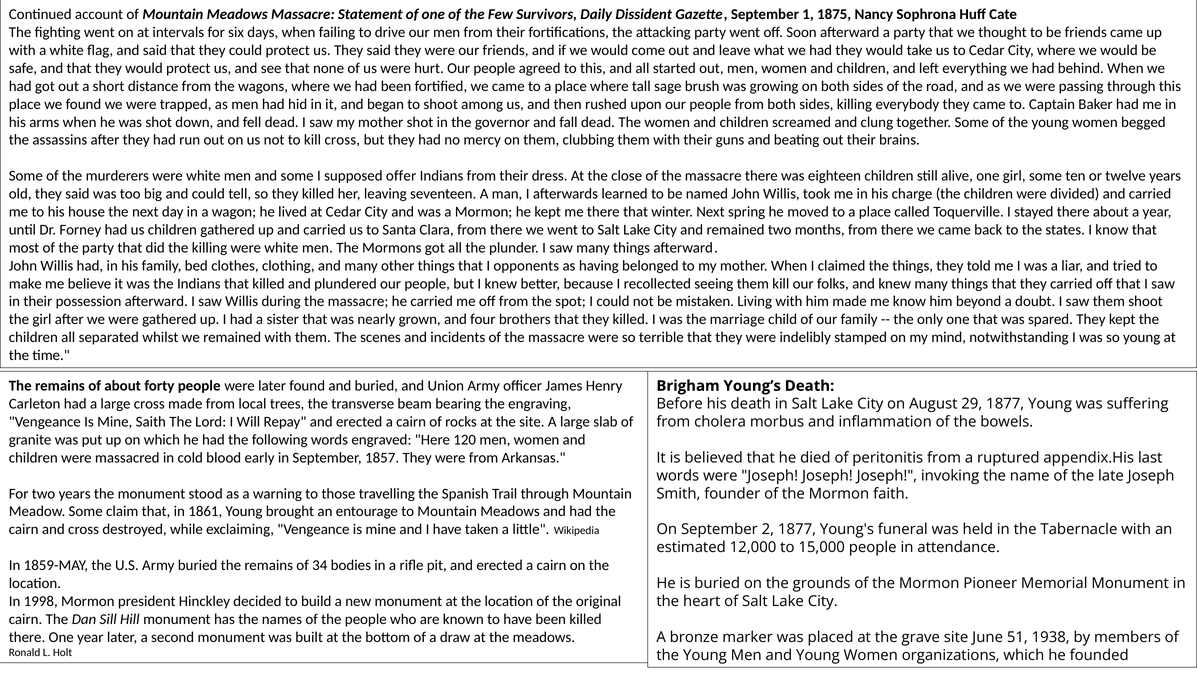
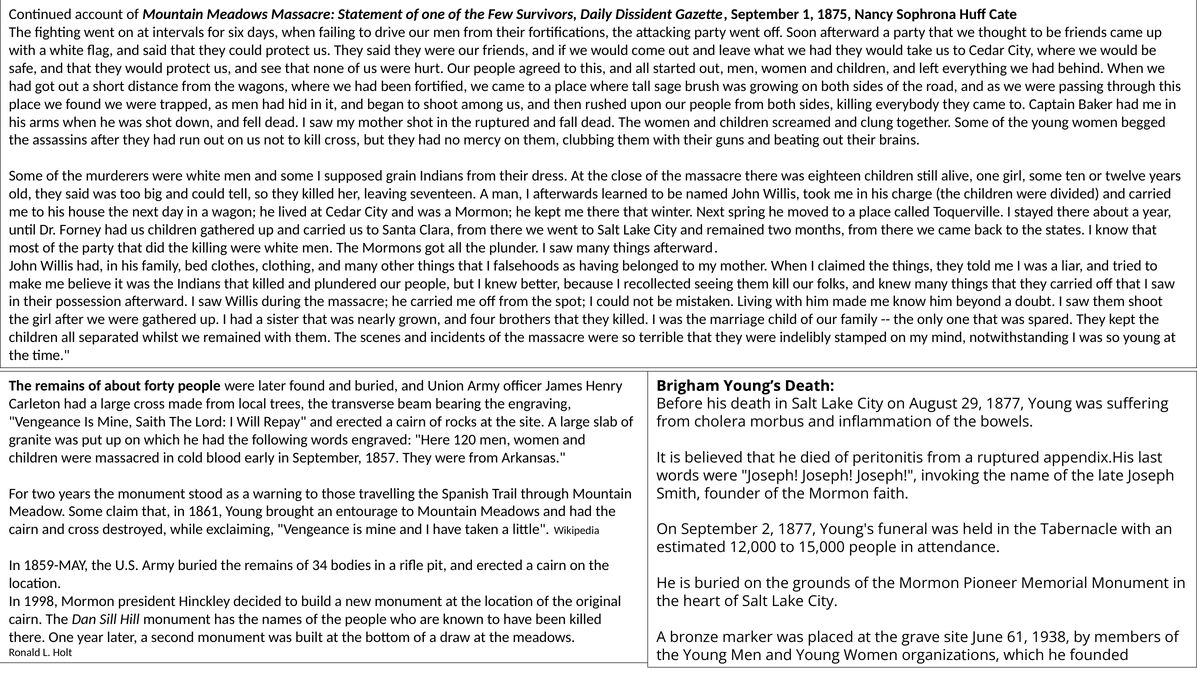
the governor: governor -> ruptured
offer: offer -> grain
opponents: opponents -> falsehoods
51: 51 -> 61
